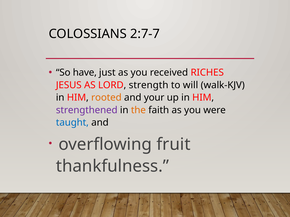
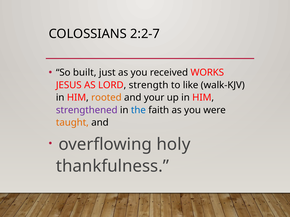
2:7-7: 2:7-7 -> 2:2-7
have: have -> built
RICHES: RICHES -> WORKS
will: will -> like
the colour: orange -> blue
taught colour: blue -> orange
fruit: fruit -> holy
